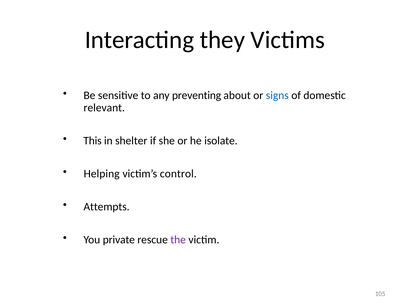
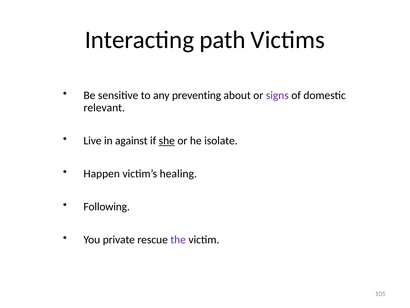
they: they -> path
signs colour: blue -> purple
This: This -> Live
shelter: shelter -> against
she underline: none -> present
Helping: Helping -> Happen
control: control -> healing
Attempts: Attempts -> Following
